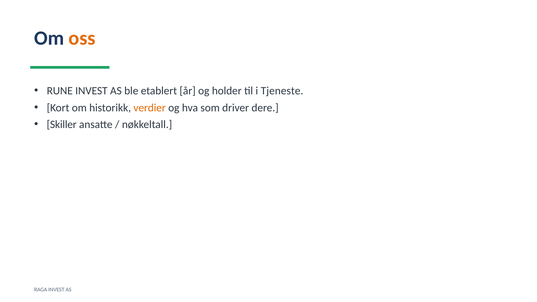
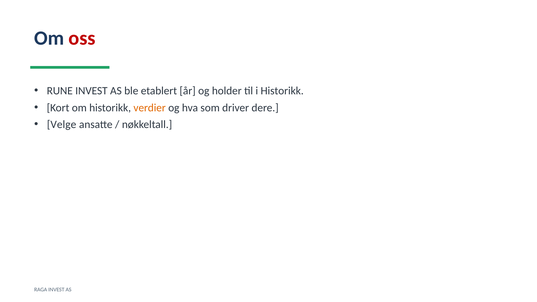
oss colour: orange -> red
i Tjeneste: Tjeneste -> Historikk
Skiller: Skiller -> Velge
